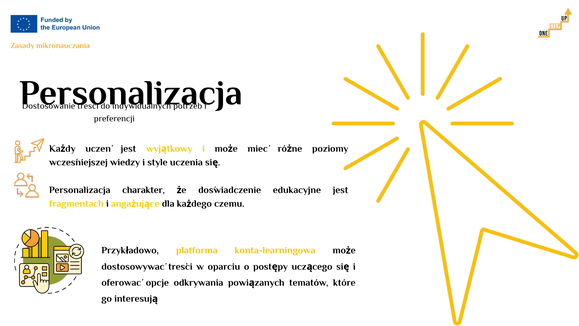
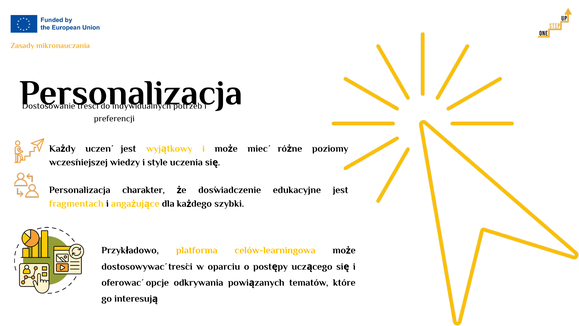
czemu: czemu -> szybki
konta-learningowa: konta-learningowa -> celów-learningowa
